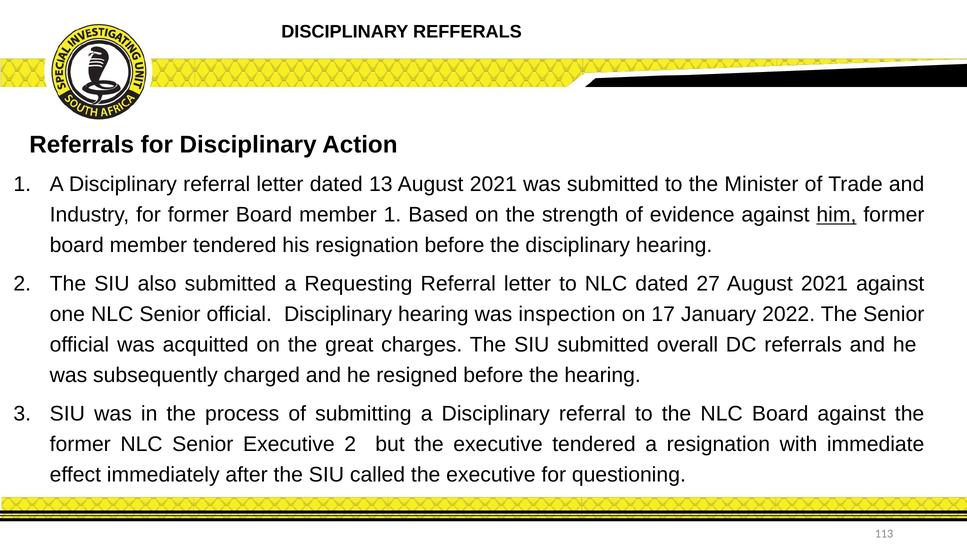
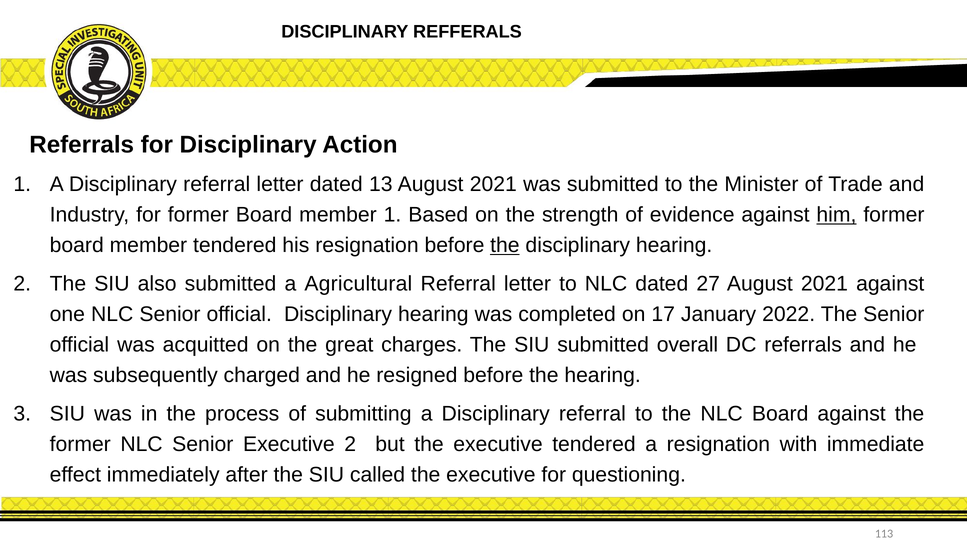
the at (505, 245) underline: none -> present
Requesting: Requesting -> Agricultural
inspection: inspection -> completed
